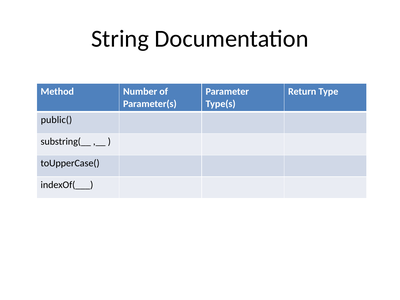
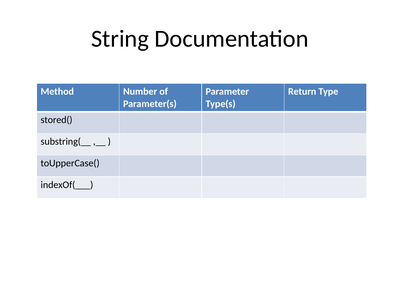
public(: public( -> stored(
